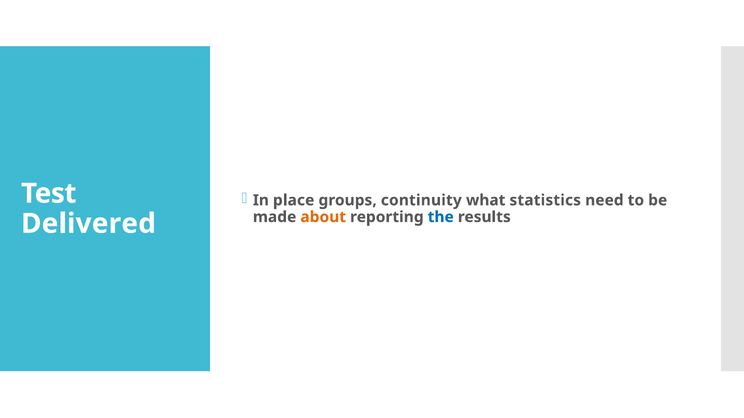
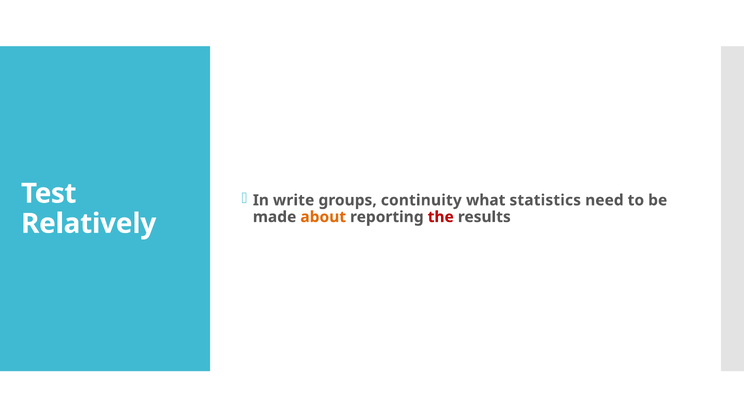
place: place -> write
the colour: blue -> red
Delivered: Delivered -> Relatively
